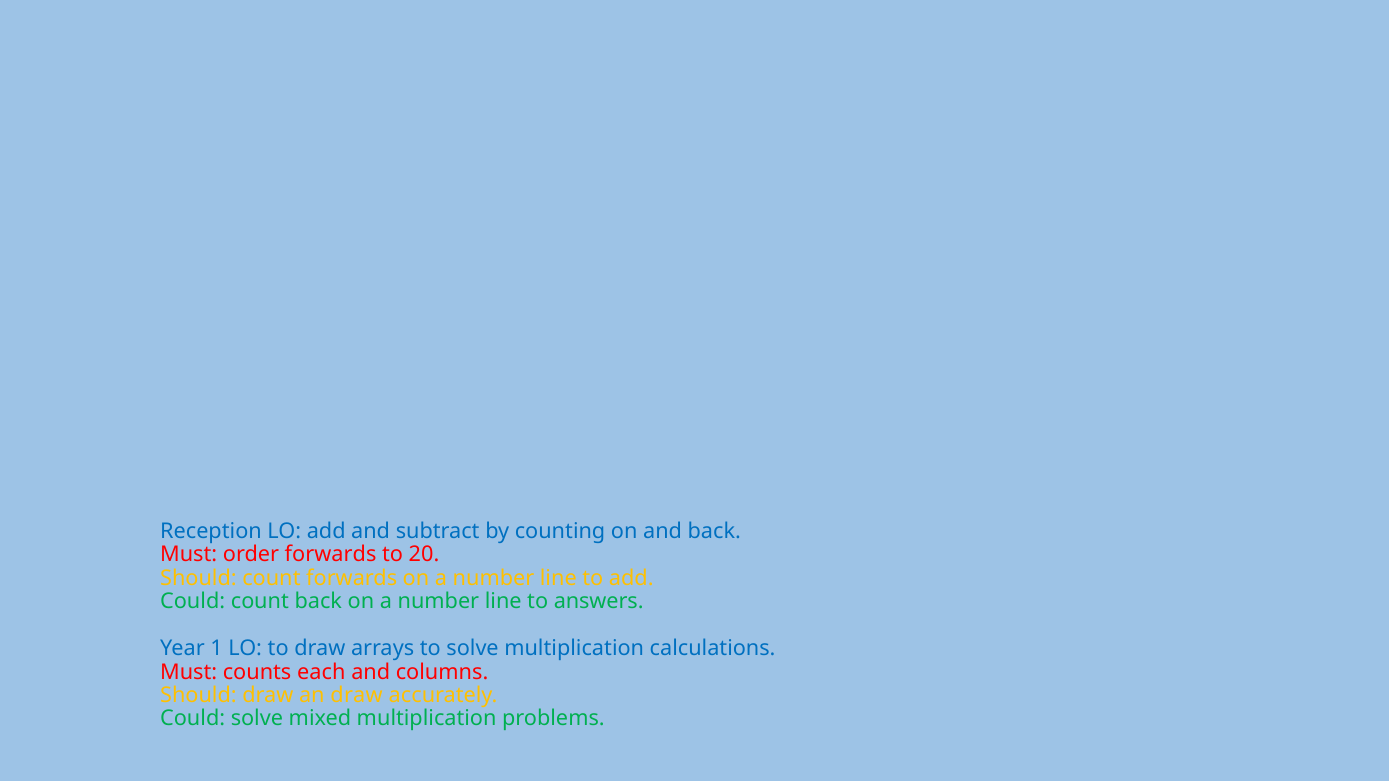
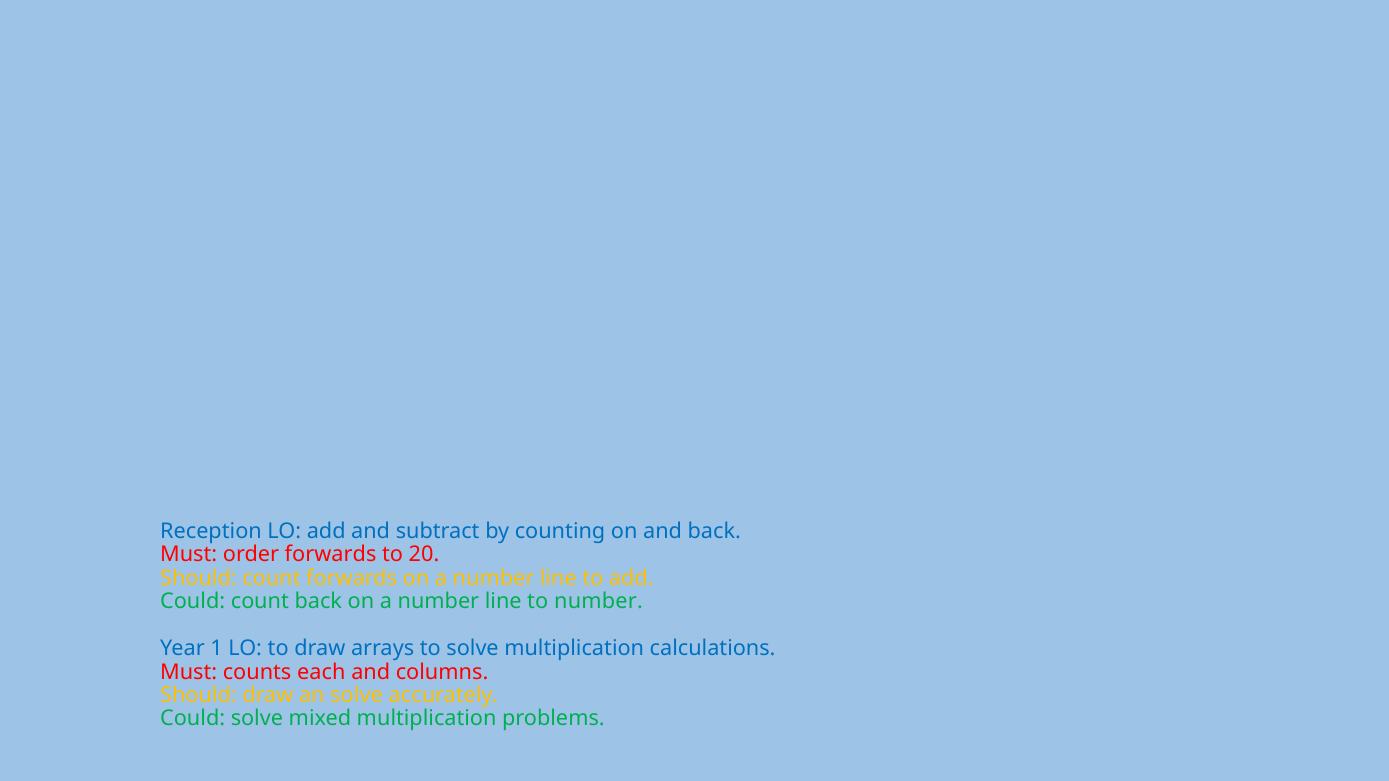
to answers: answers -> number
an draw: draw -> solve
